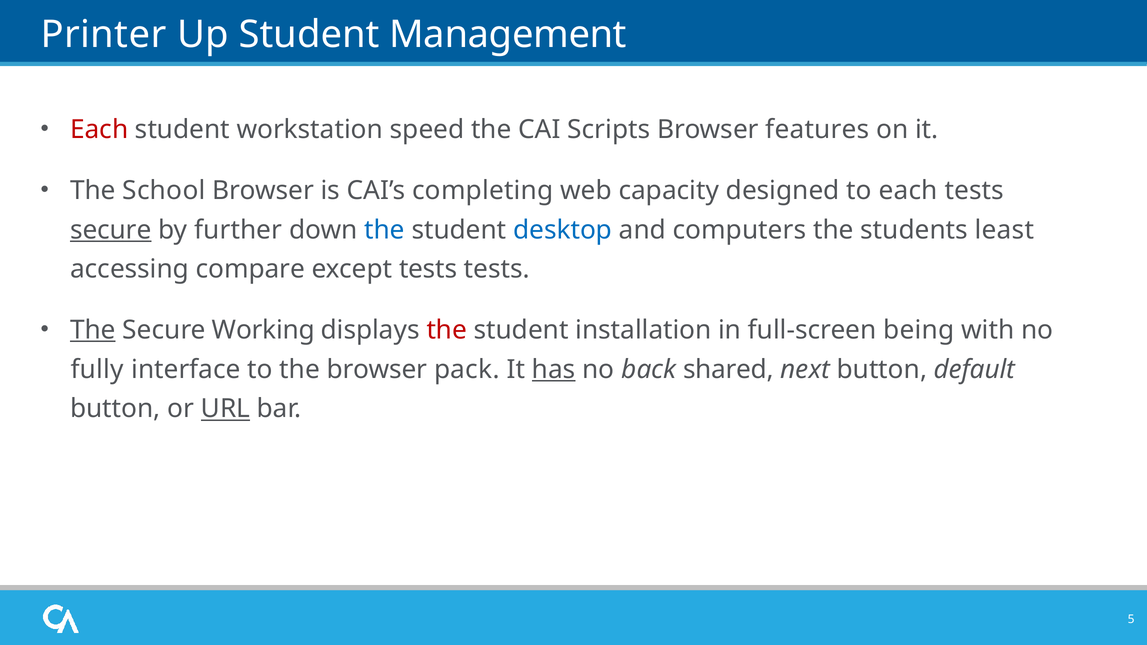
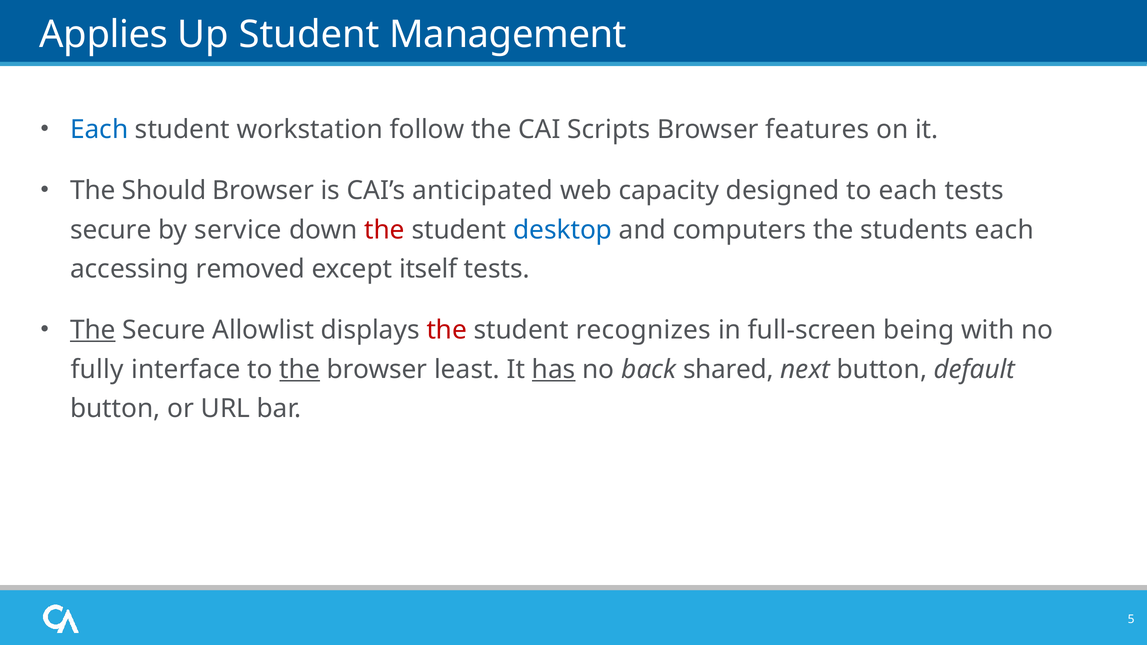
Printer: Printer -> Applies
Each at (99, 130) colour: red -> blue
speed: speed -> follow
School: School -> Should
completing: completing -> anticipated
secure at (111, 230) underline: present -> none
further: further -> service
the at (385, 230) colour: blue -> red
students least: least -> each
compare: compare -> removed
except tests: tests -> itself
Working: Working -> Allowlist
installation: installation -> recognizes
the at (300, 370) underline: none -> present
pack: pack -> least
URL underline: present -> none
